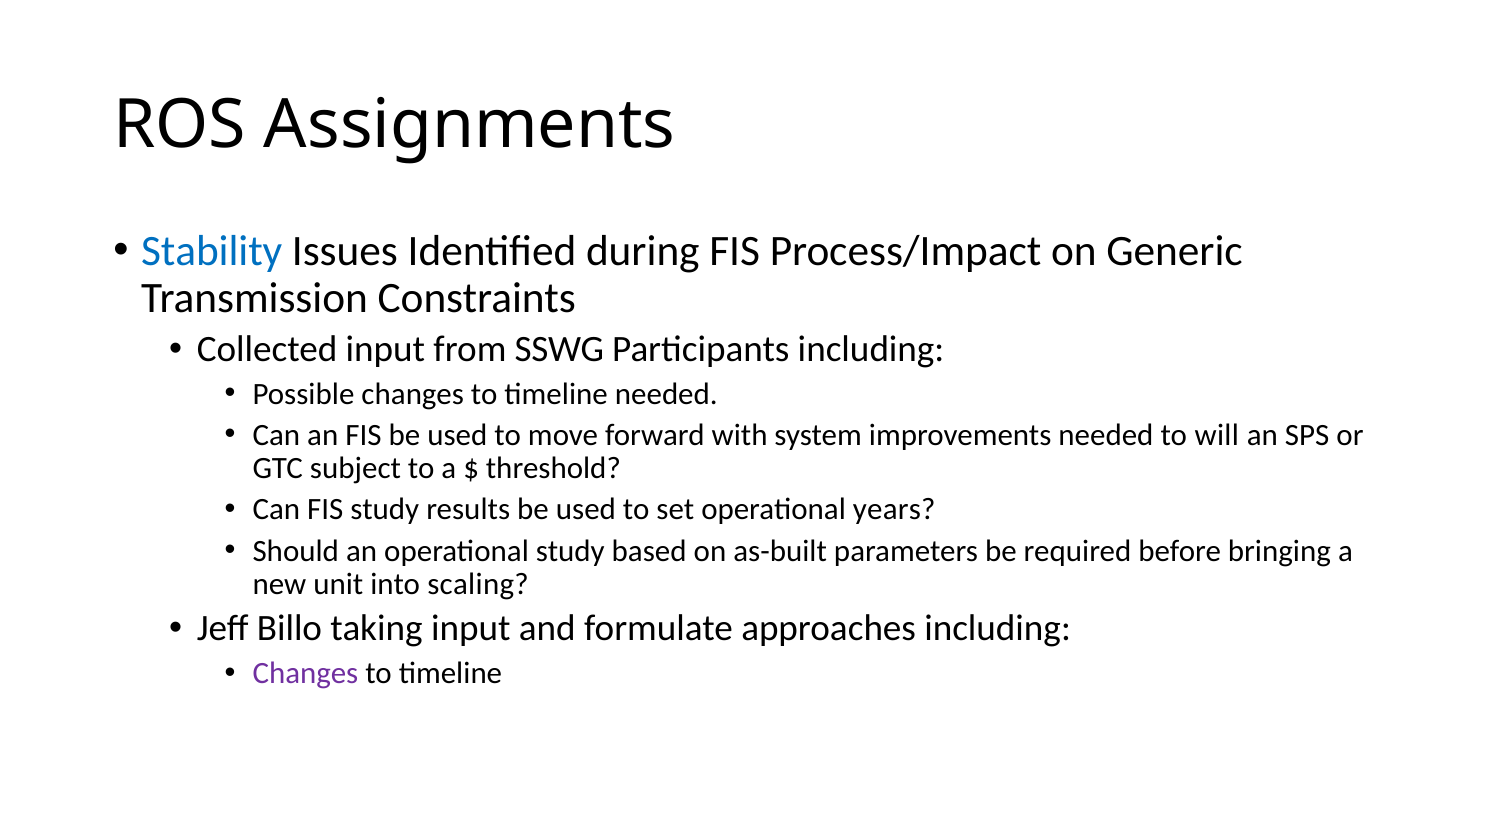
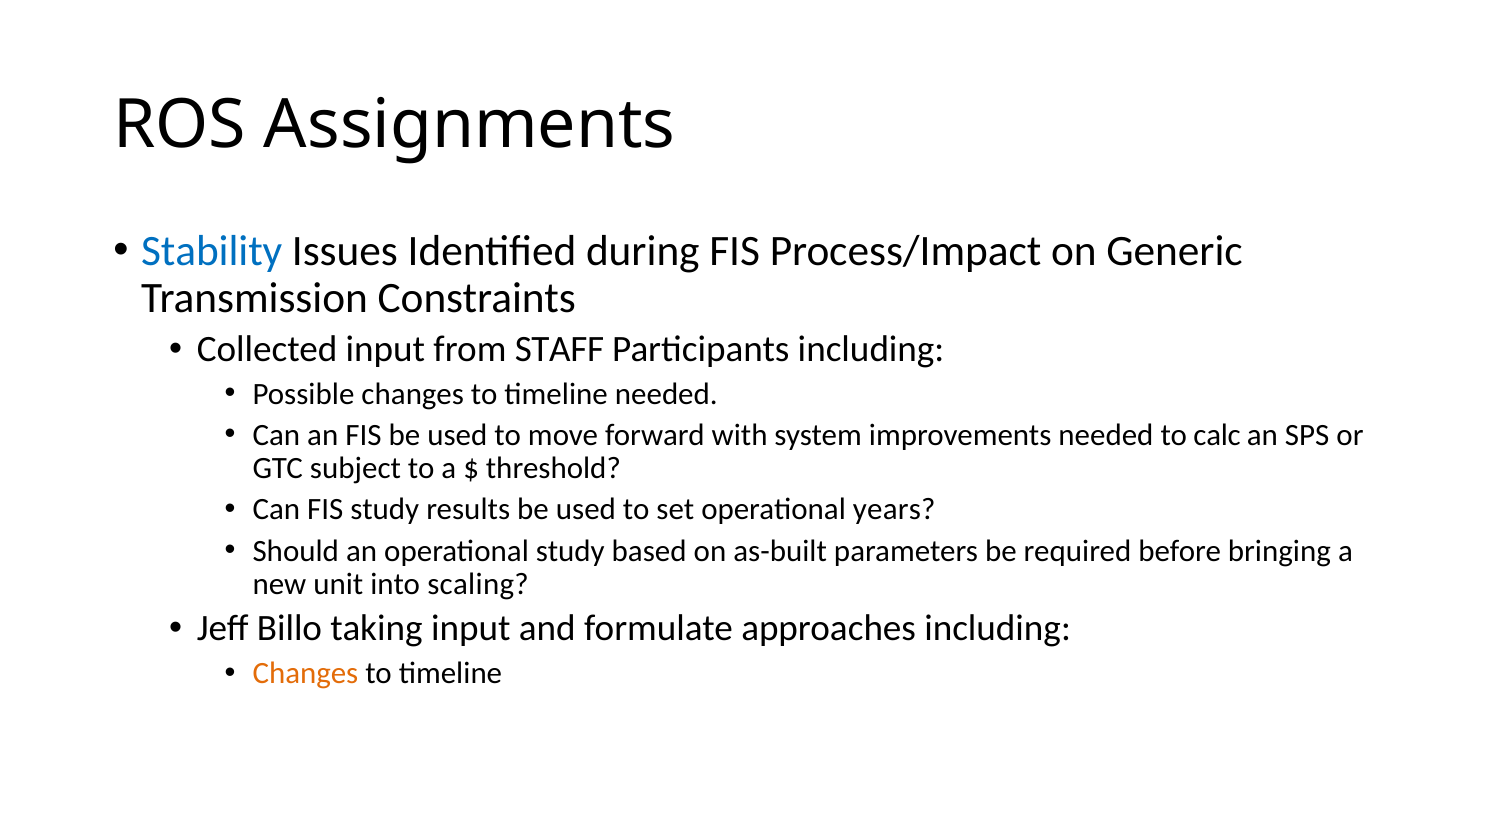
SSWG: SSWG -> STAFF
will: will -> calc
Changes at (305, 673) colour: purple -> orange
